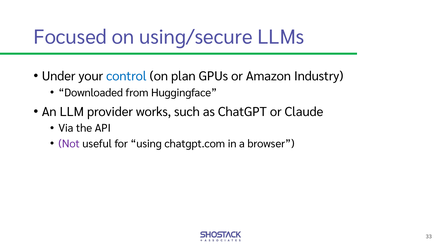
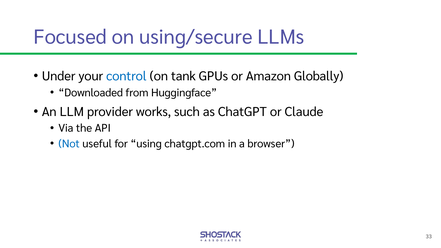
plan: plan -> tank
Industry: Industry -> Globally
Not colour: purple -> blue
